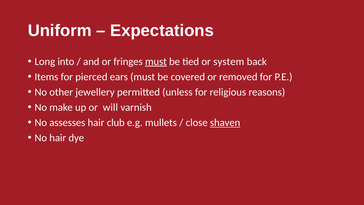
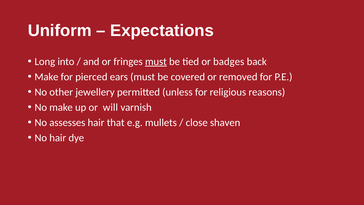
system: system -> badges
Items at (46, 77): Items -> Make
club: club -> that
shaven underline: present -> none
